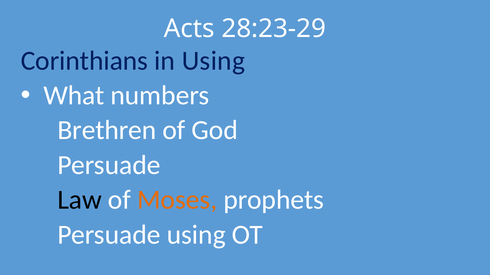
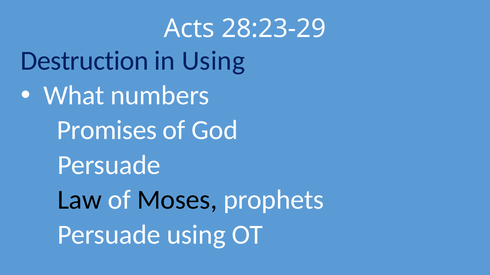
Corinthians: Corinthians -> Destruction
Brethren: Brethren -> Promises
Moses colour: orange -> black
